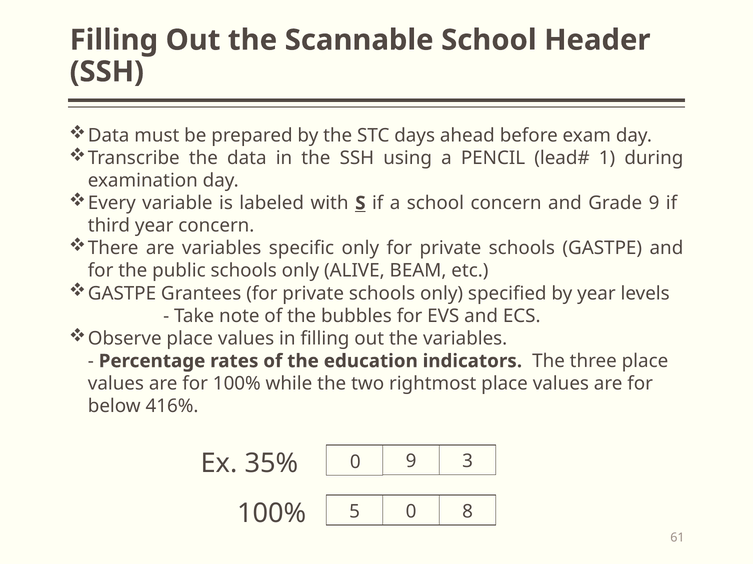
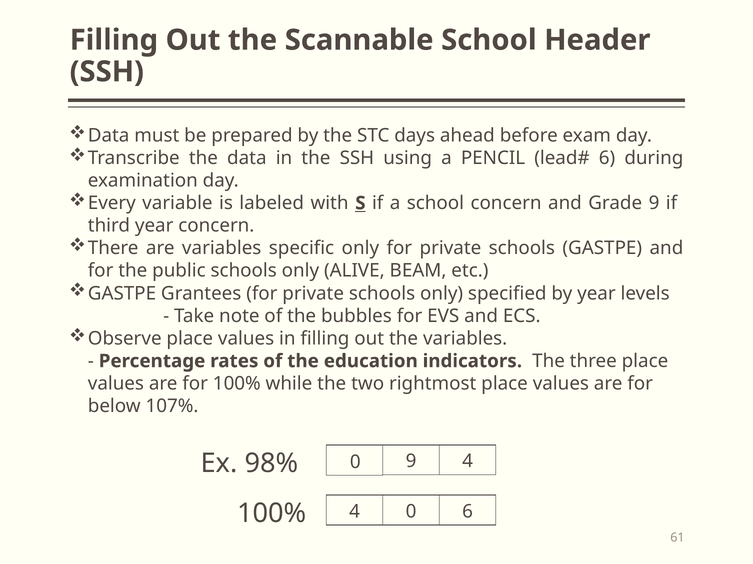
1 at (607, 158): 1 -> 6
416%: 416% -> 107%
35%: 35% -> 98%
9 3: 3 -> 4
100% 5: 5 -> 4
0 8: 8 -> 6
